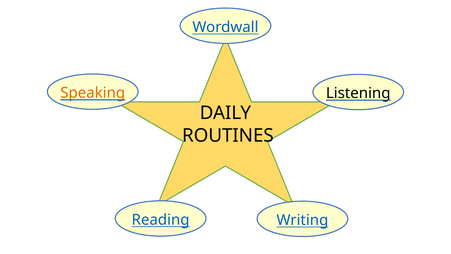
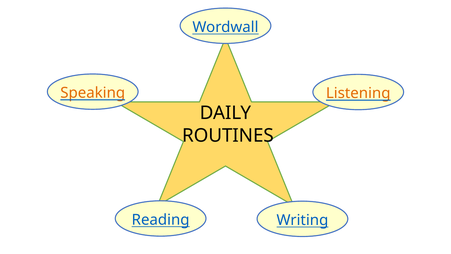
Listening colour: black -> orange
